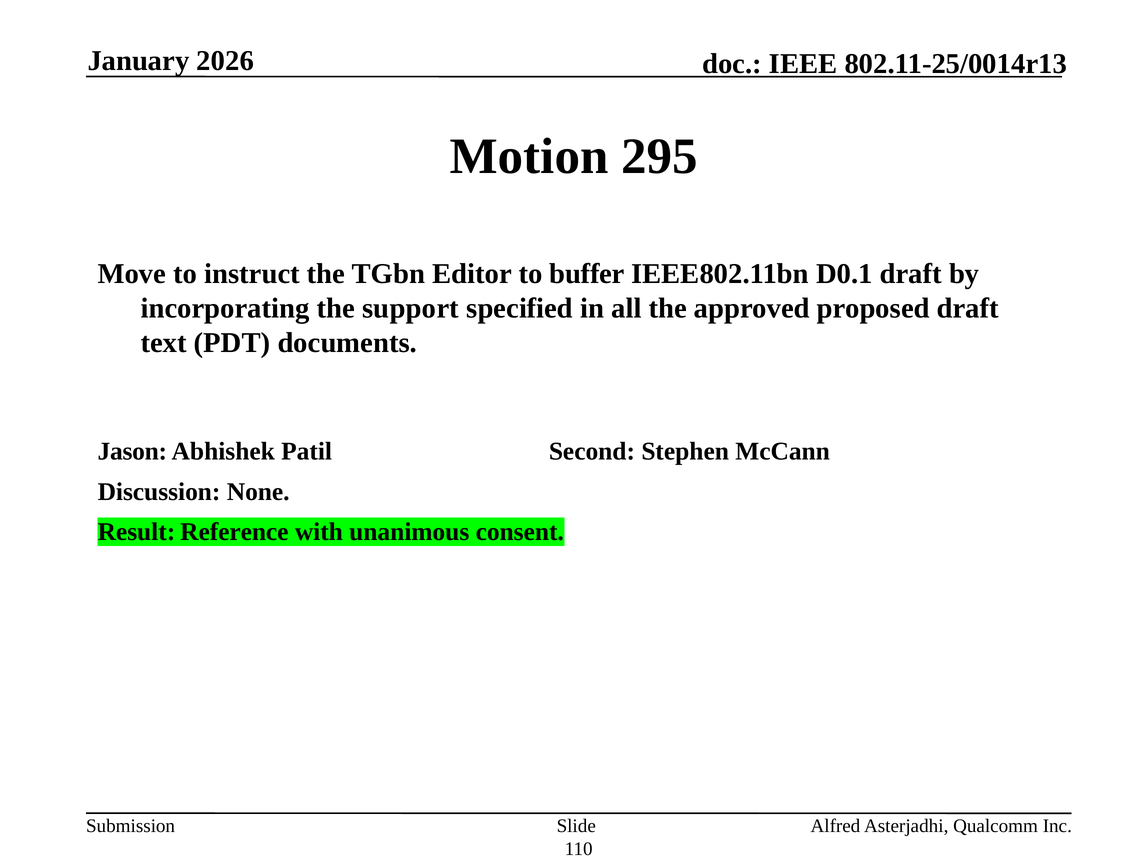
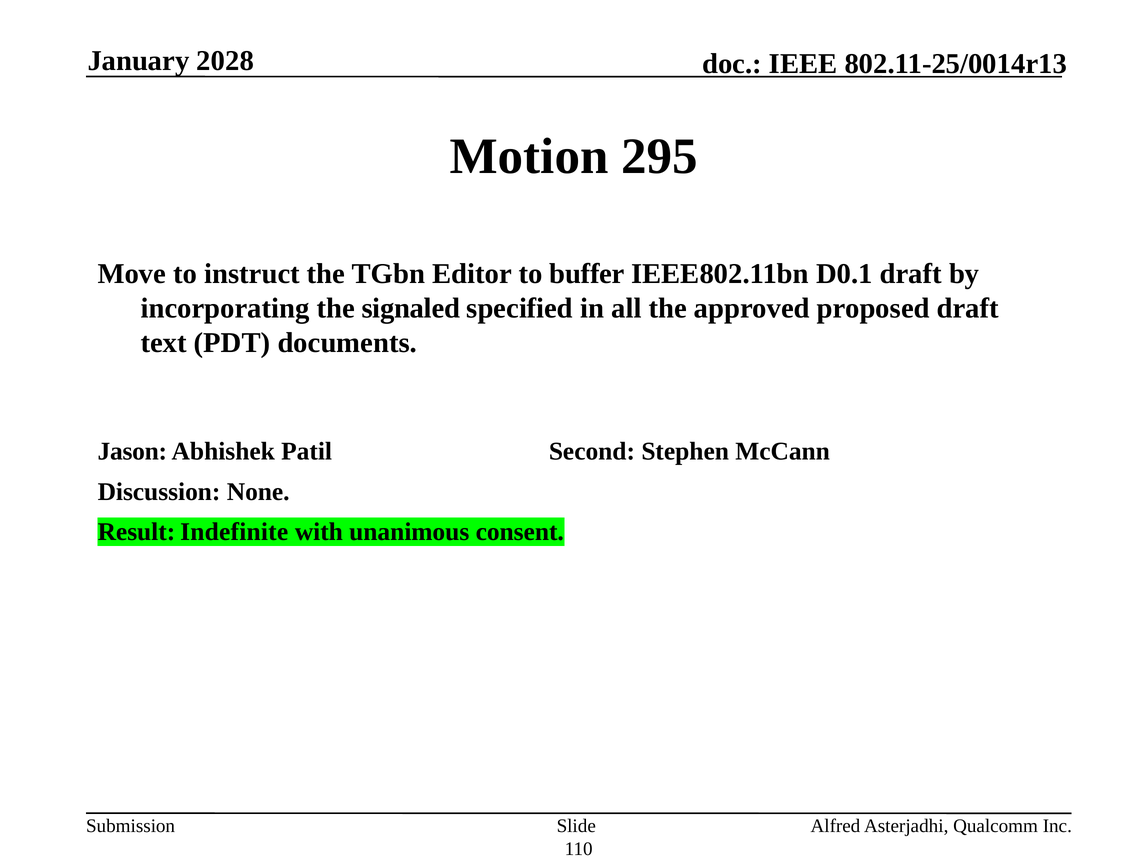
2026: 2026 -> 2028
support: support -> signaled
Reference: Reference -> Indefinite
